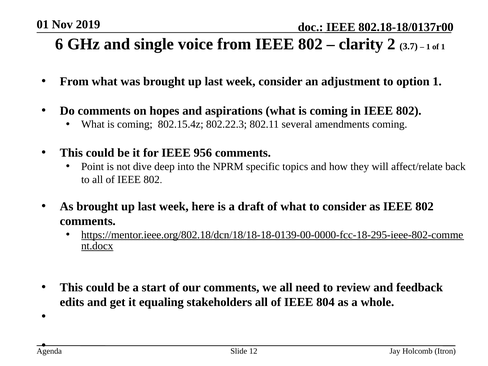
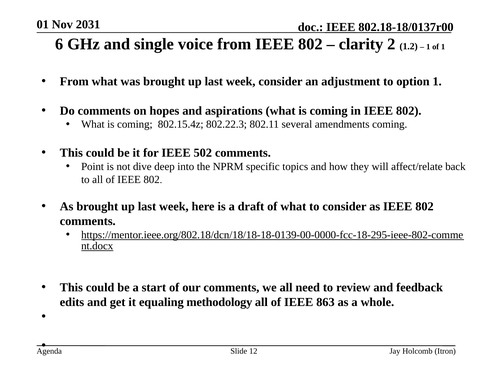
2019: 2019 -> 2031
3.7: 3.7 -> 1.2
956: 956 -> 502
stakeholders: stakeholders -> methodology
804: 804 -> 863
